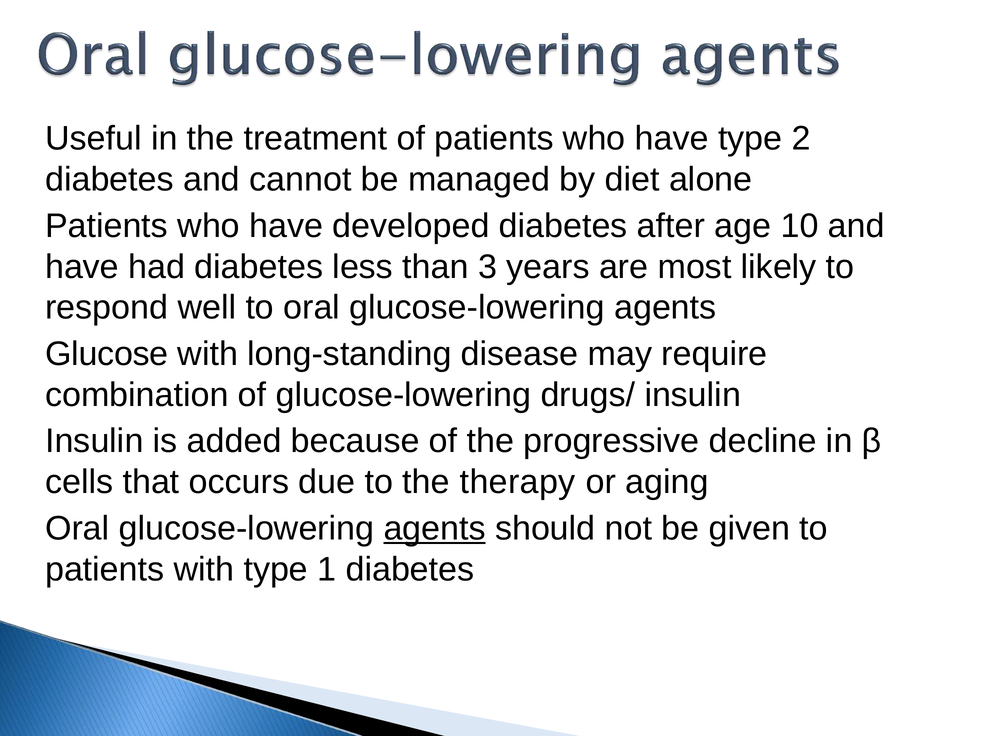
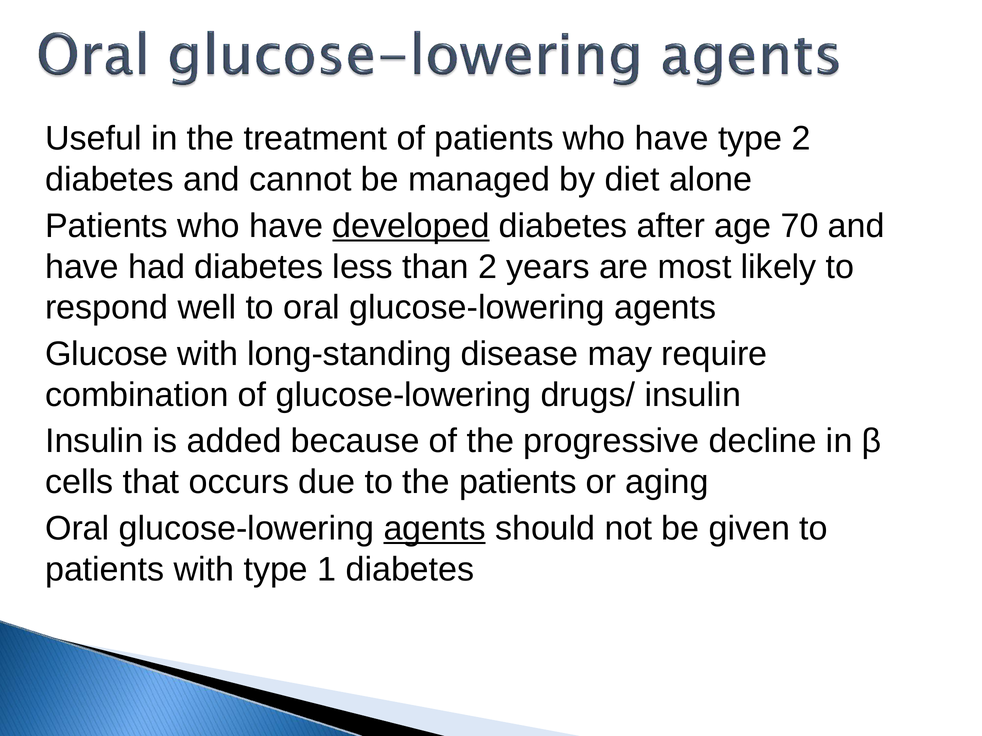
developed underline: none -> present
10: 10 -> 70
than 3: 3 -> 2
the therapy: therapy -> patients
